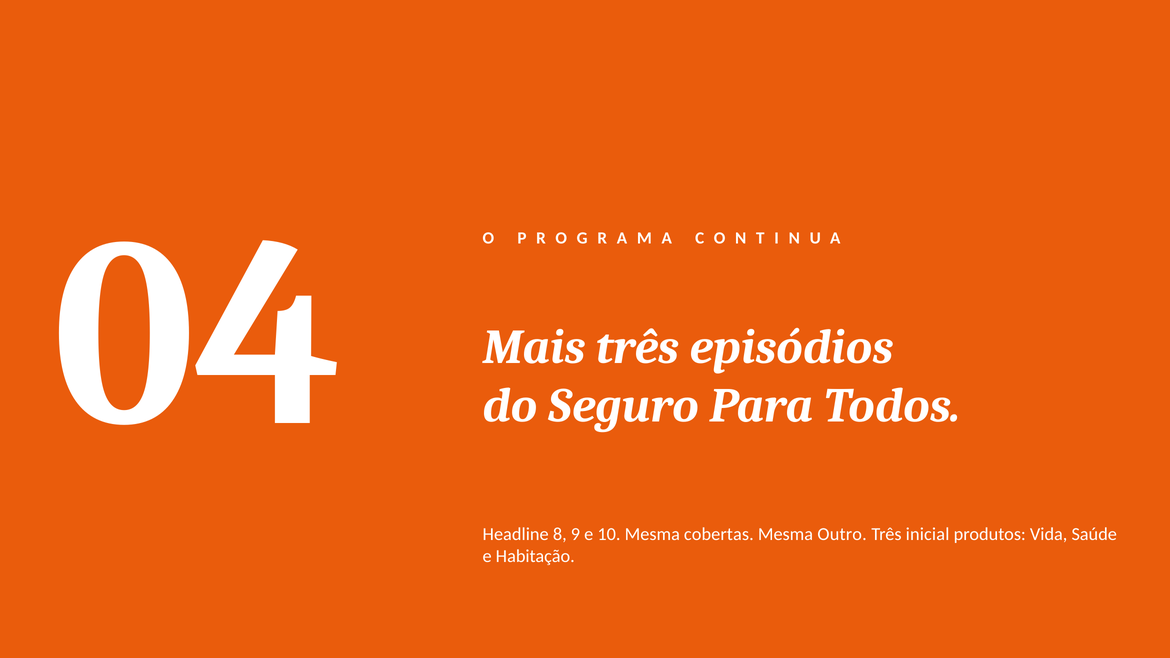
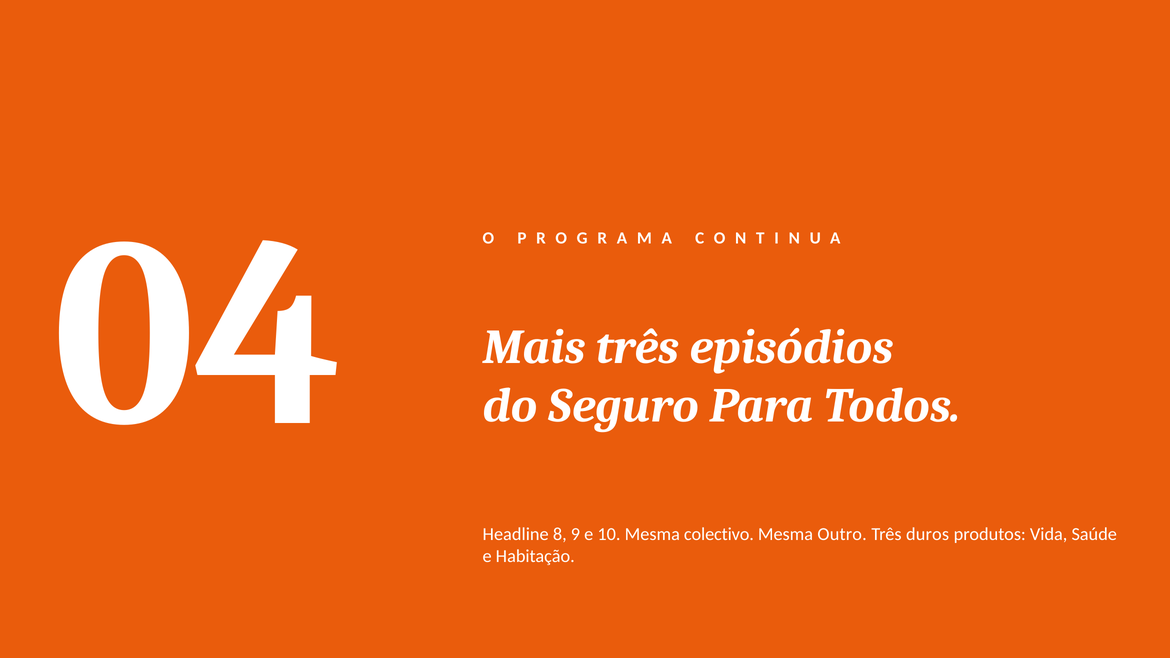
cobertas: cobertas -> colectivo
inicial: inicial -> duros
